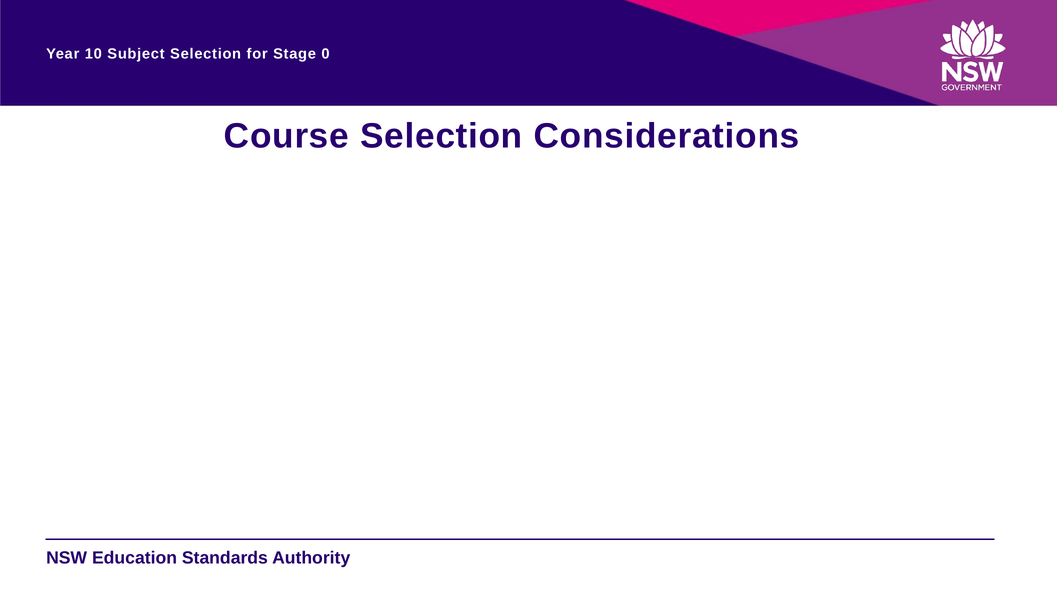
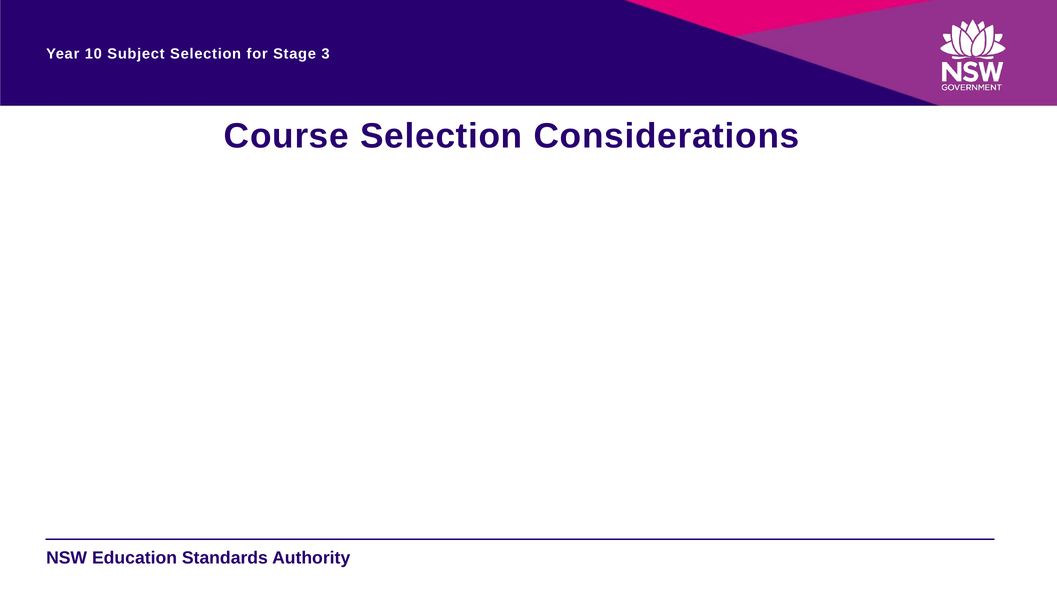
0: 0 -> 3
